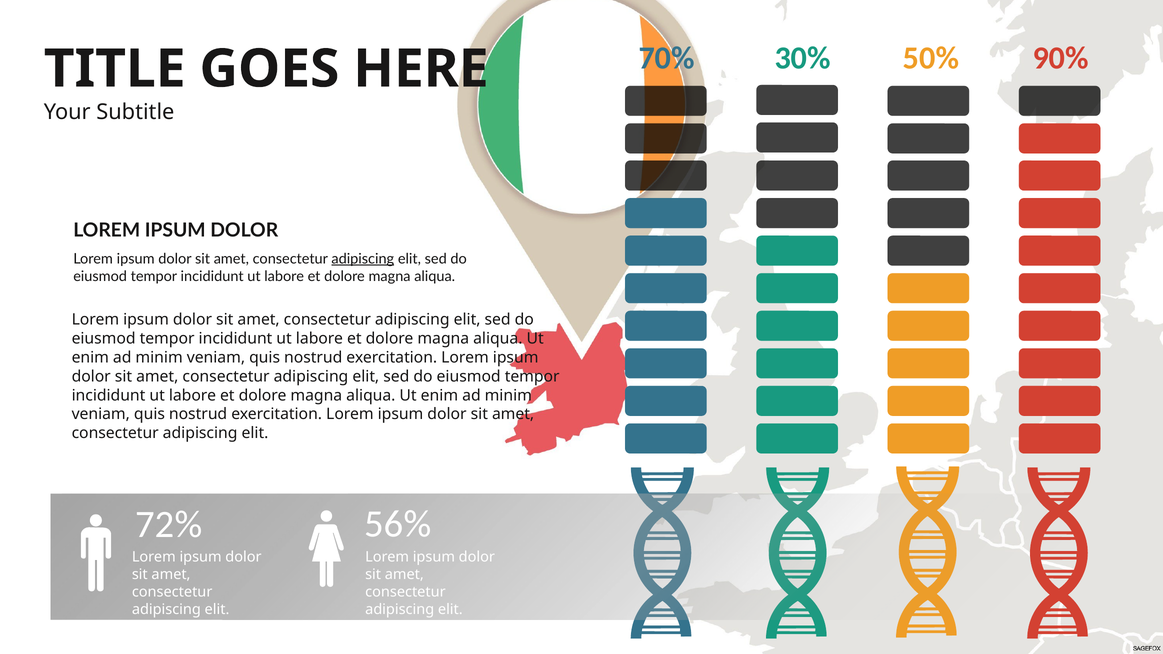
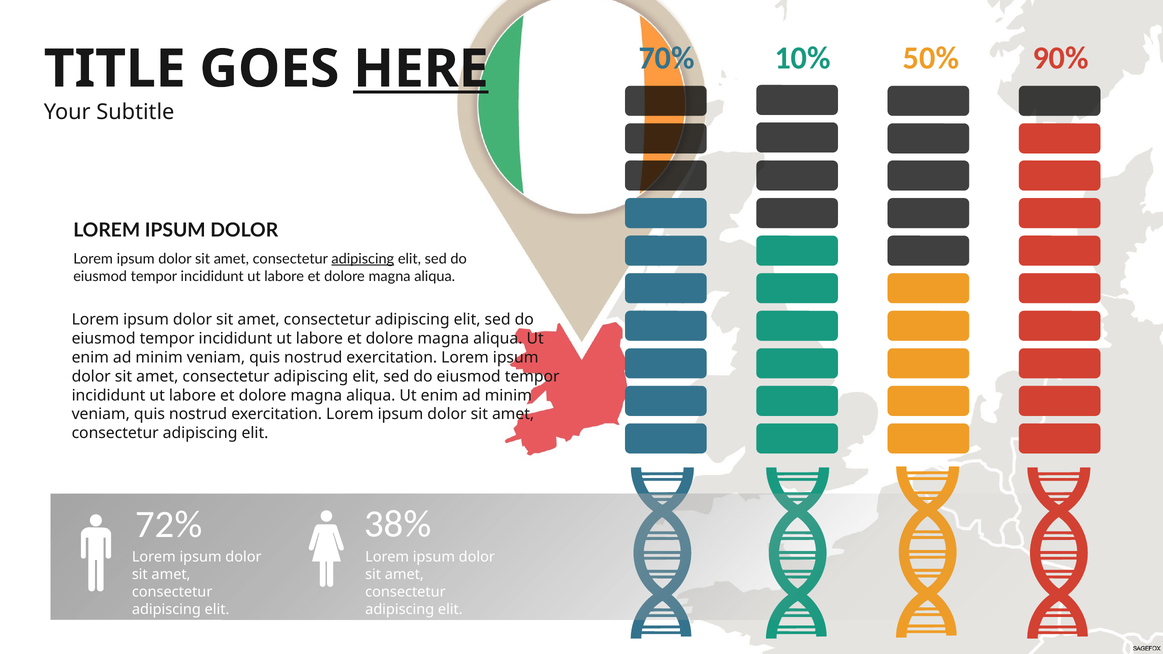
30%: 30% -> 10%
HERE underline: none -> present
56%: 56% -> 38%
